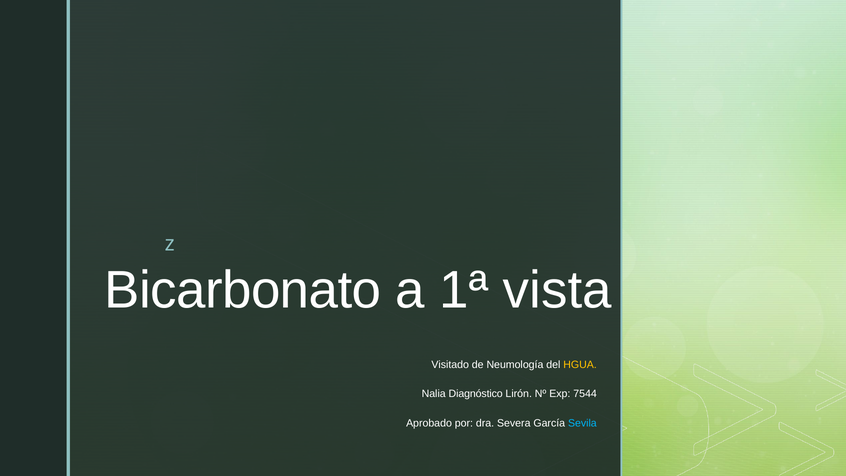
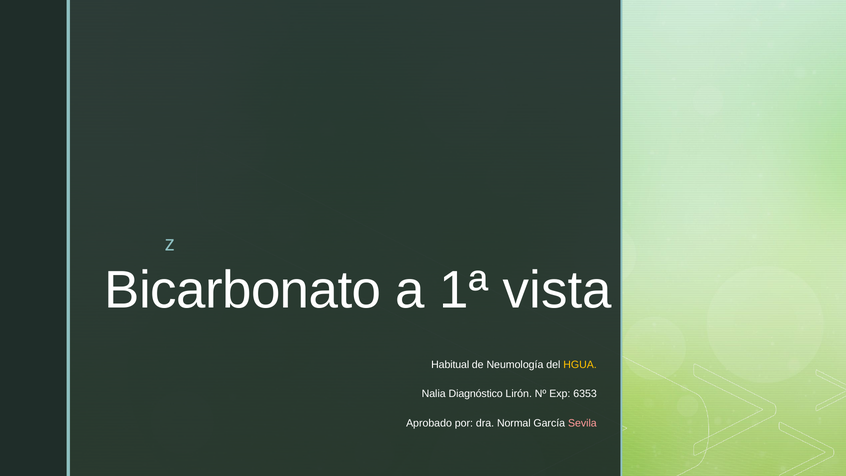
Visitado: Visitado -> Habitual
7544: 7544 -> 6353
Severa: Severa -> Normal
Sevila colour: light blue -> pink
